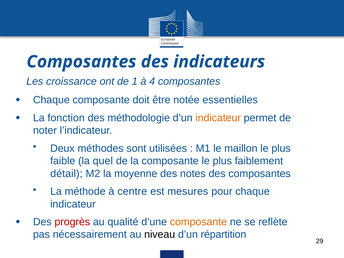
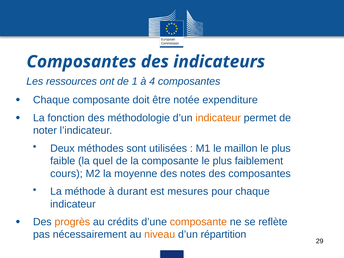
croissance: croissance -> ressources
essentielles: essentielles -> expenditure
détail: détail -> cours
centre: centre -> durant
progrès colour: red -> orange
qualité: qualité -> crédits
niveau colour: black -> orange
